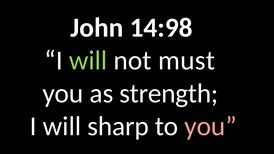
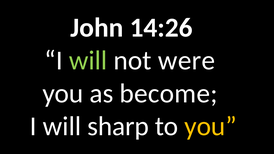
14:98: 14:98 -> 14:26
must: must -> were
strength: strength -> become
you at (211, 126) colour: pink -> yellow
